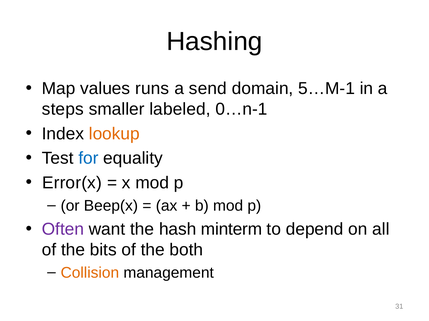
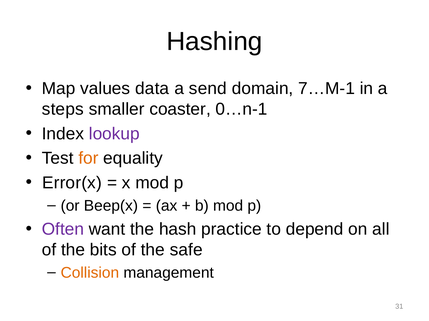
runs: runs -> data
5…M-1: 5…M-1 -> 7…M-1
labeled: labeled -> coaster
lookup colour: orange -> purple
for colour: blue -> orange
minterm: minterm -> practice
both: both -> safe
